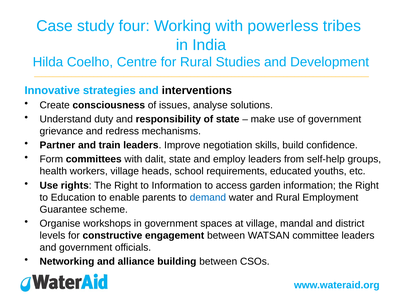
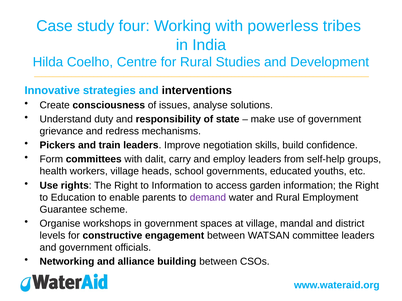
Partner: Partner -> Pickers
dalit state: state -> carry
requirements: requirements -> governments
demand colour: blue -> purple
